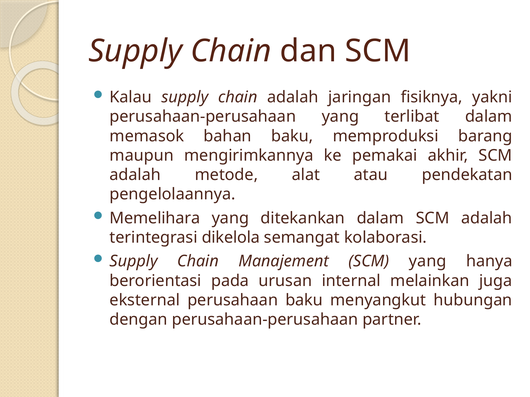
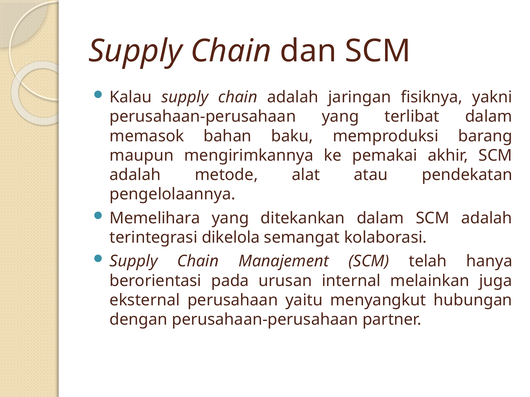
SCM yang: yang -> telah
perusahaan baku: baku -> yaitu
